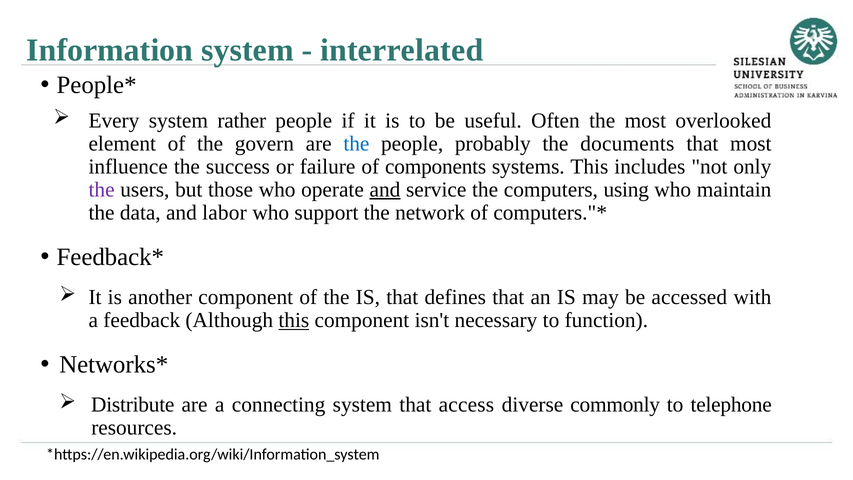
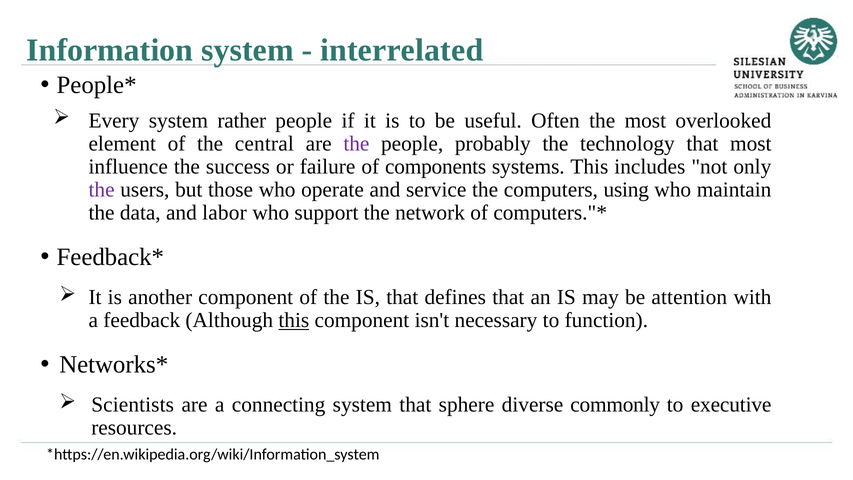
govern: govern -> central
the at (356, 144) colour: blue -> purple
documents: documents -> technology
and at (385, 190) underline: present -> none
accessed: accessed -> attention
Distribute: Distribute -> Scientists
access: access -> sphere
telephone: telephone -> executive
